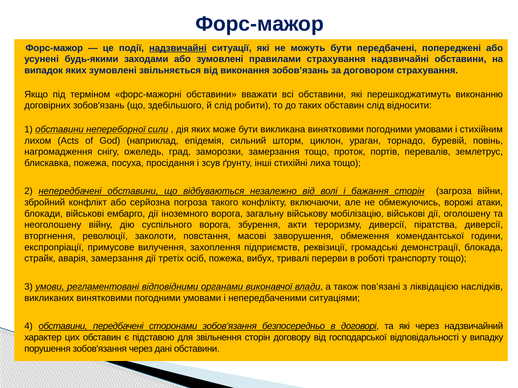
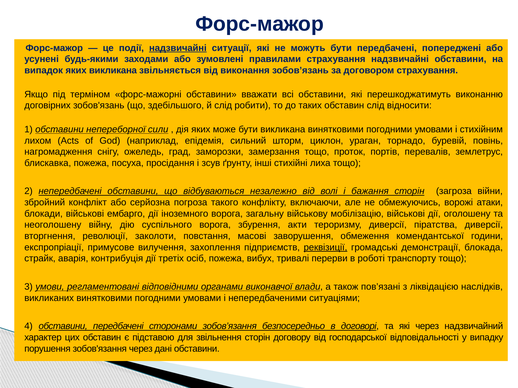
яких зумовлені: зумовлені -> викликана
реквізиції underline: none -> present
аварія замерзання: замерзання -> контрибуція
